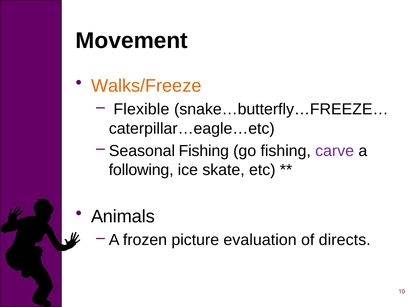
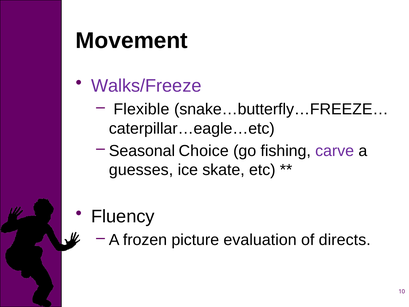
Walks/Freeze colour: orange -> purple
Seasonal Fishing: Fishing -> Choice
following: following -> guesses
Animals: Animals -> Fluency
